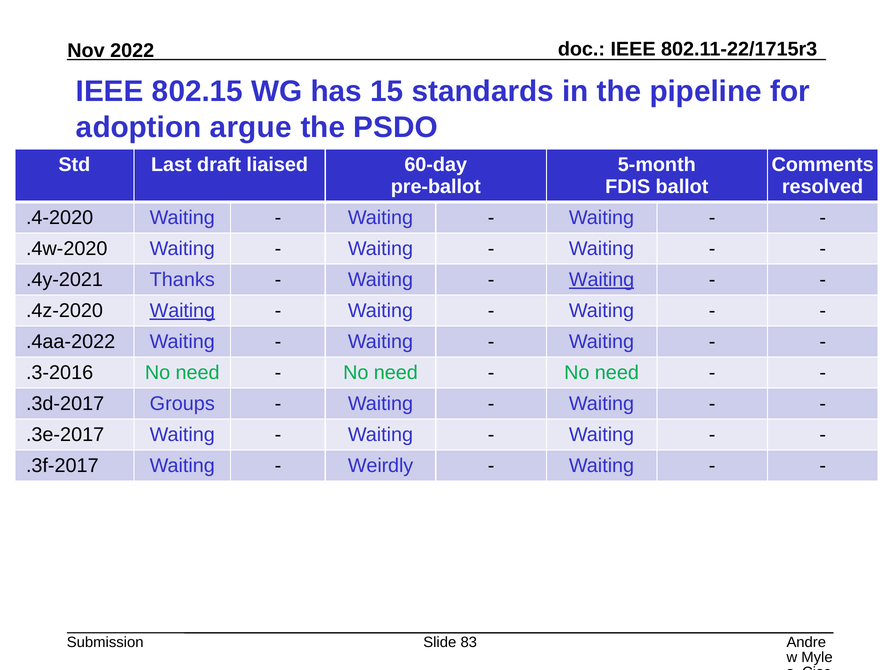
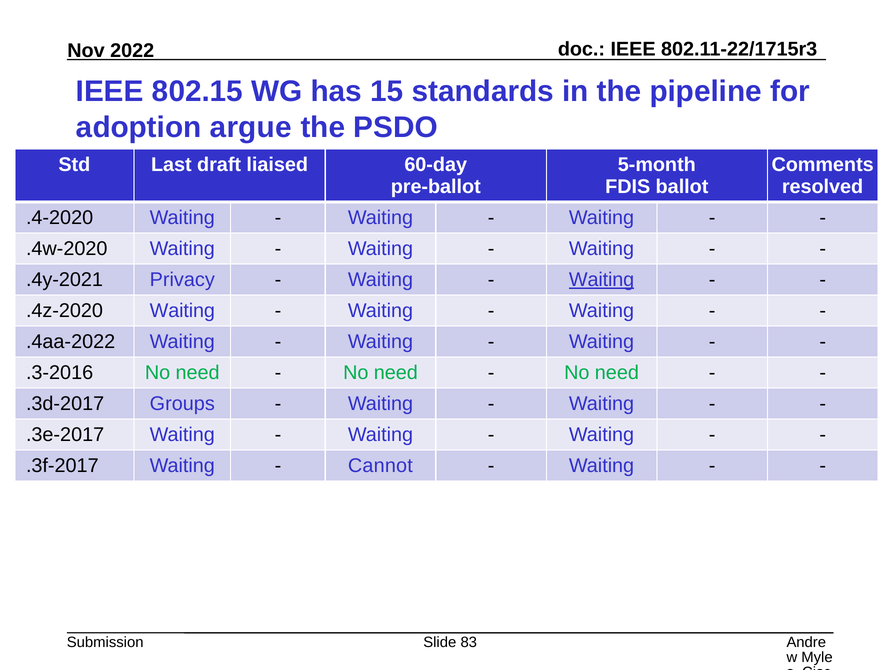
Thanks: Thanks -> Privacy
Waiting at (182, 311) underline: present -> none
Weirdly: Weirdly -> Cannot
